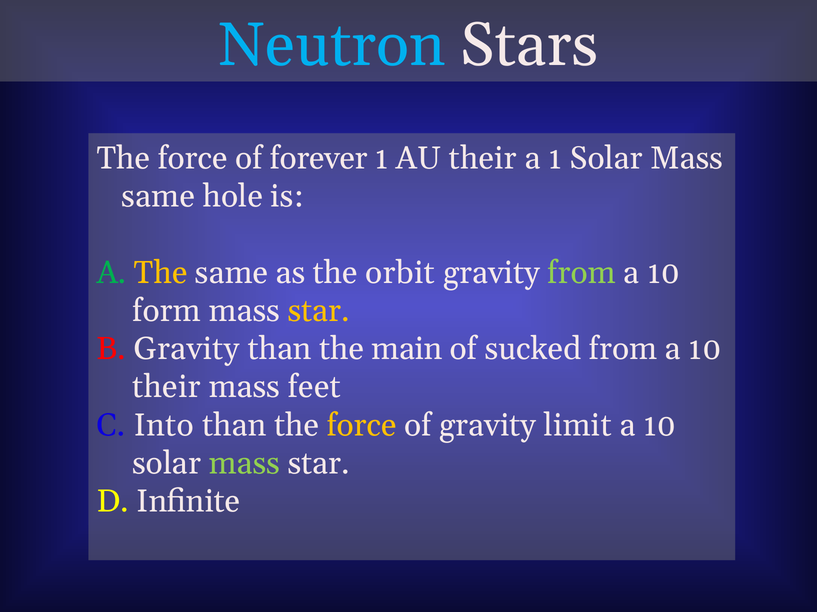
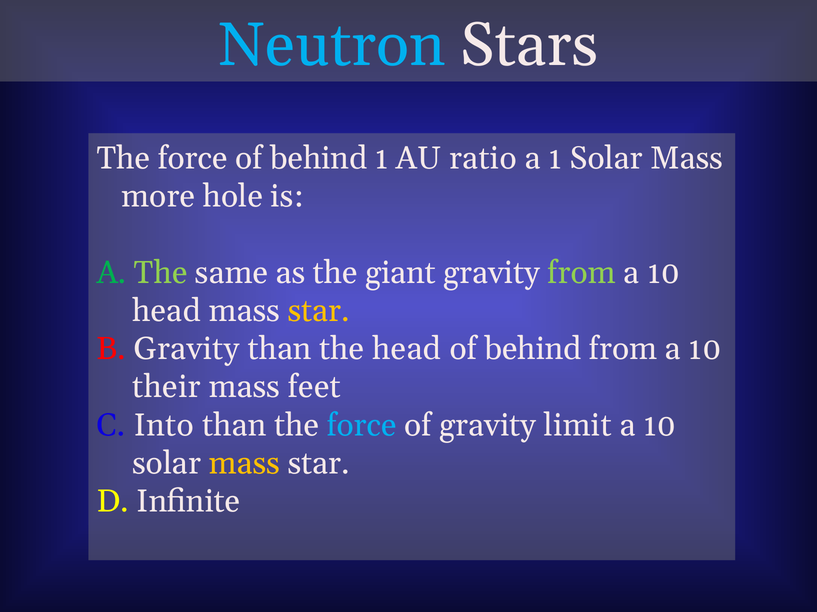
force of forever: forever -> behind
AU their: their -> ratio
same at (158, 197): same -> more
The at (161, 273) colour: yellow -> light green
orbit: orbit -> giant
form at (167, 311): form -> head
the main: main -> head
sucked at (533, 349): sucked -> behind
force at (362, 426) colour: yellow -> light blue
mass at (244, 464) colour: light green -> yellow
